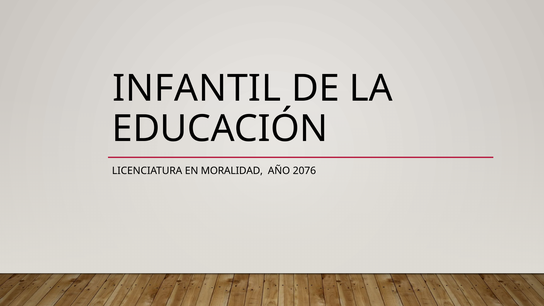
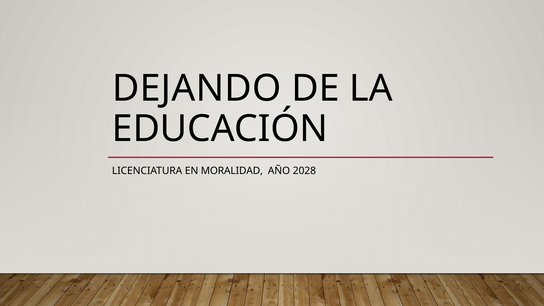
INFANTIL: INFANTIL -> DEJANDO
2076: 2076 -> 2028
